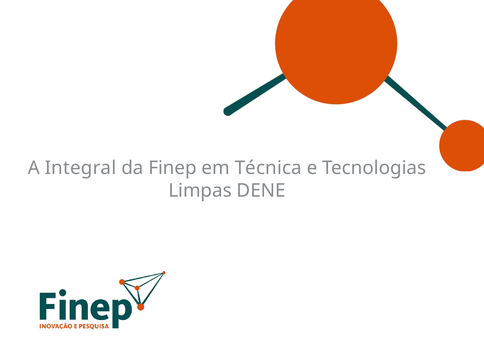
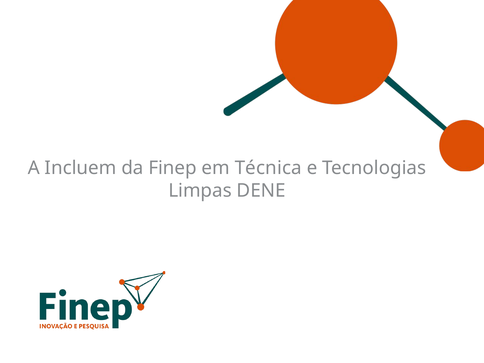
Integral: Integral -> Incluem
